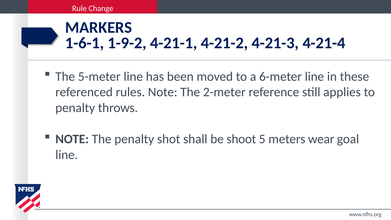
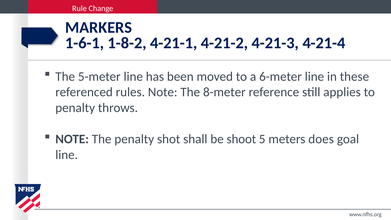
1-9-2: 1-9-2 -> 1-8-2
2-meter: 2-meter -> 8-meter
wear: wear -> does
